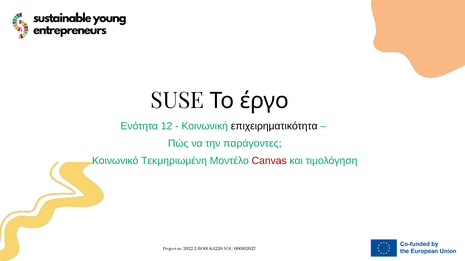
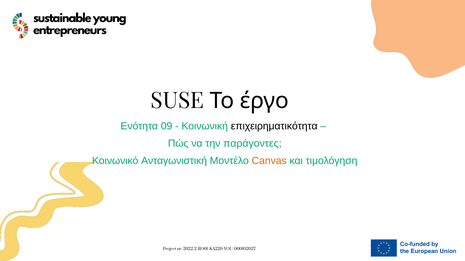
12: 12 -> 09
Τεκμηριωμένη: Τεκμηριωμένη -> Ανταγωνιστική
Canvas colour: red -> orange
